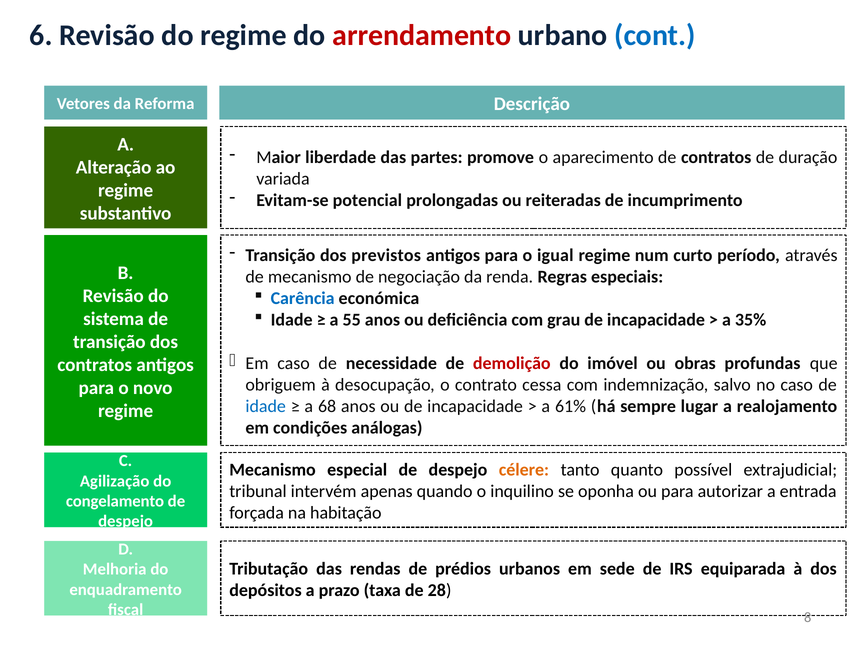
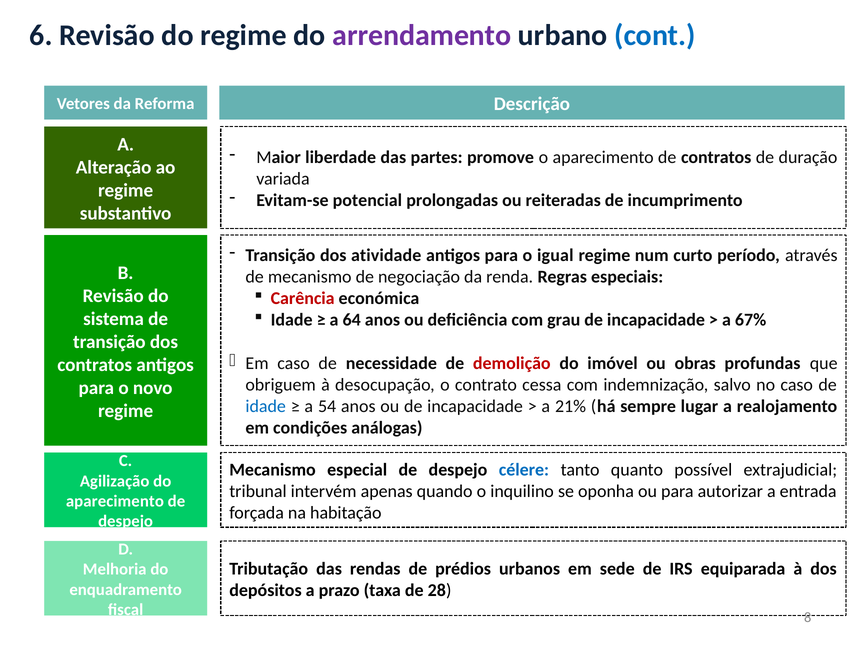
arrendamento colour: red -> purple
previstos: previstos -> atividade
Carência colour: blue -> red
55: 55 -> 64
35%: 35% -> 67%
68: 68 -> 54
61%: 61% -> 21%
célere colour: orange -> blue
congelamento at (115, 501): congelamento -> aparecimento
